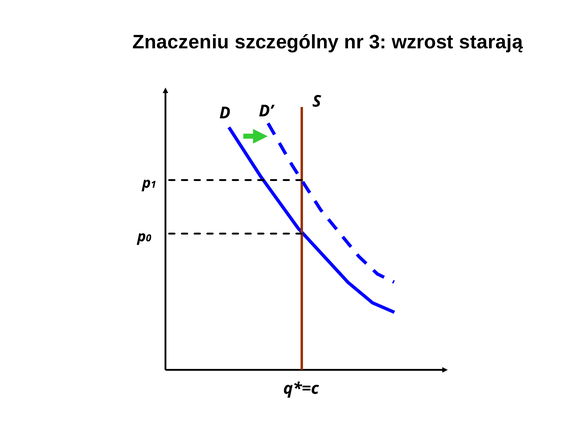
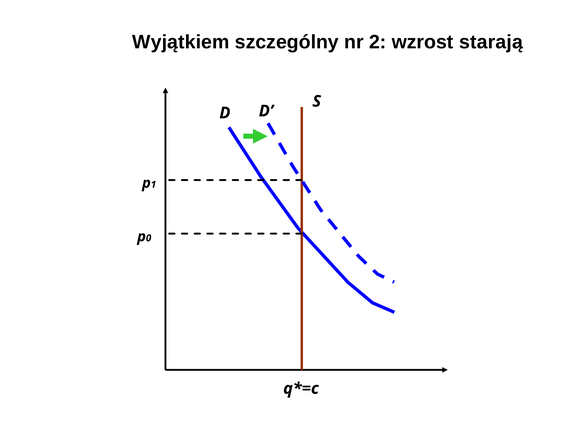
Znaczeniu: Znaczeniu -> Wyjątkiem
3: 3 -> 2
